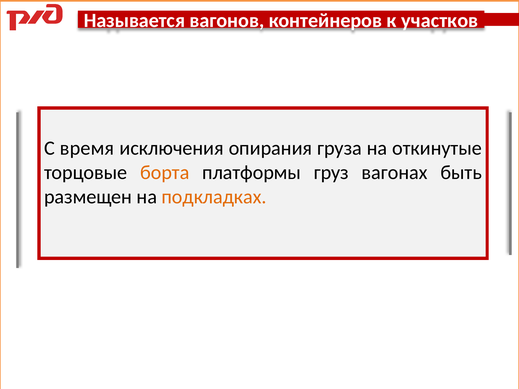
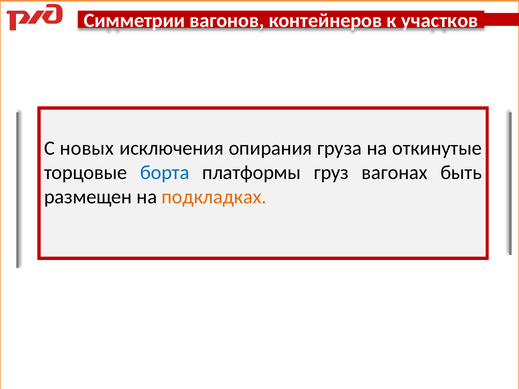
Называется: Называется -> Симметрии
время: время -> новых
борта colour: orange -> blue
